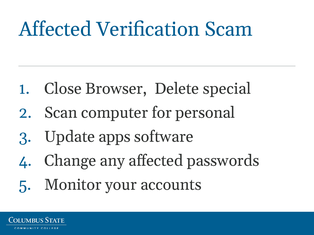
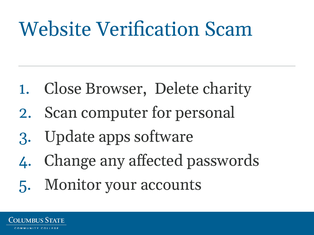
Affected at (55, 29): Affected -> Website
special: special -> charity
